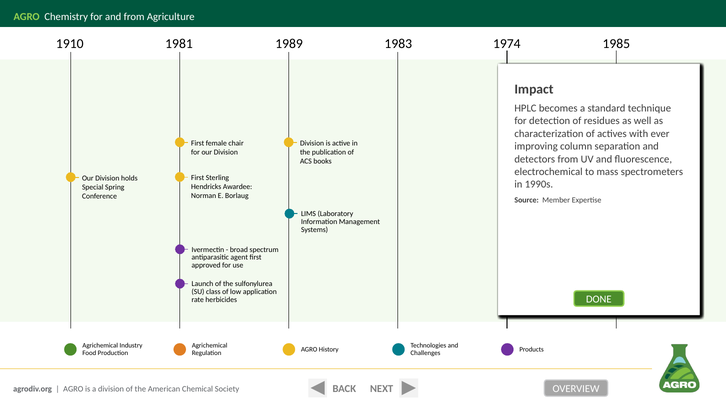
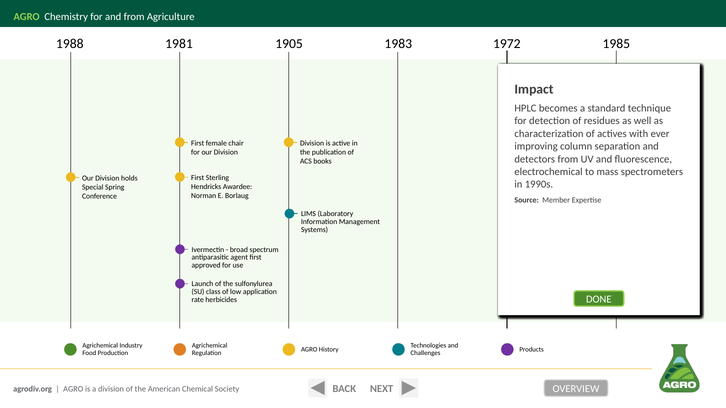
1910: 1910 -> 1988
1989: 1989 -> 1905
1974: 1974 -> 1972
